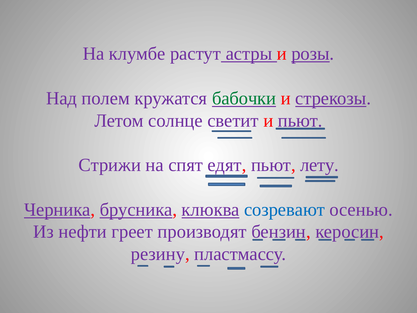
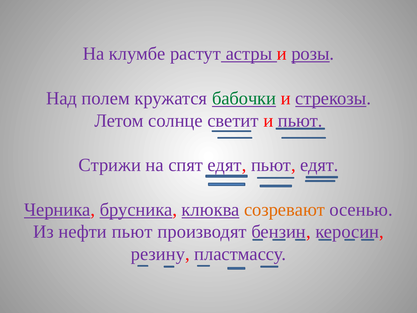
пьют лету: лету -> едят
созревают colour: blue -> orange
нефти греет: греет -> пьют
